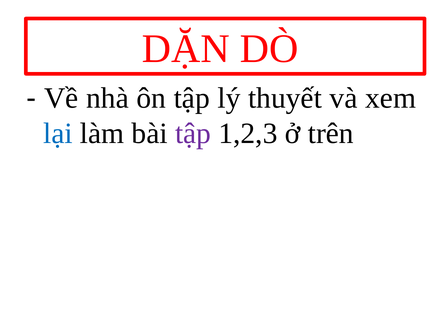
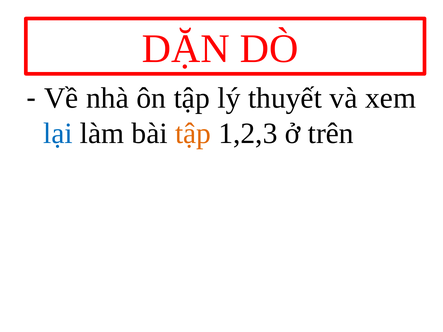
tập at (193, 133) colour: purple -> orange
